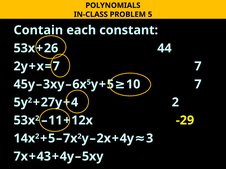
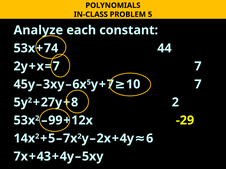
Contain: Contain -> Analyze
26: 26 -> 74
5 at (110, 84): 5 -> 7
4: 4 -> 8
11: 11 -> 99
3: 3 -> 6
